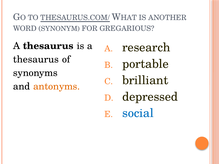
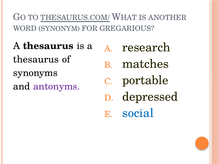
portable: portable -> matches
brilliant: brilliant -> portable
antonyms colour: orange -> purple
